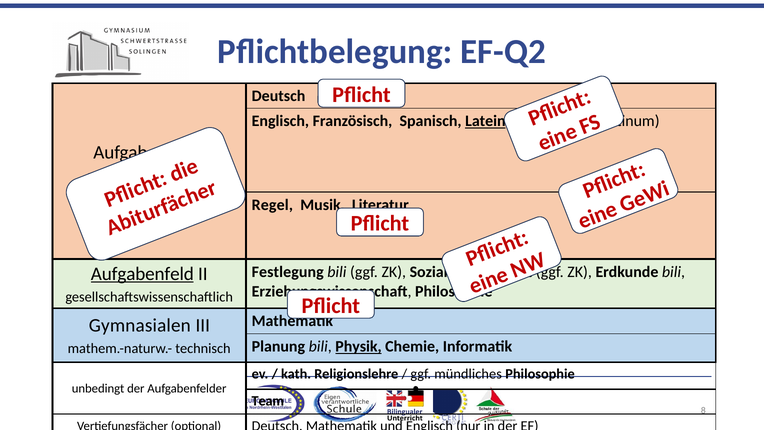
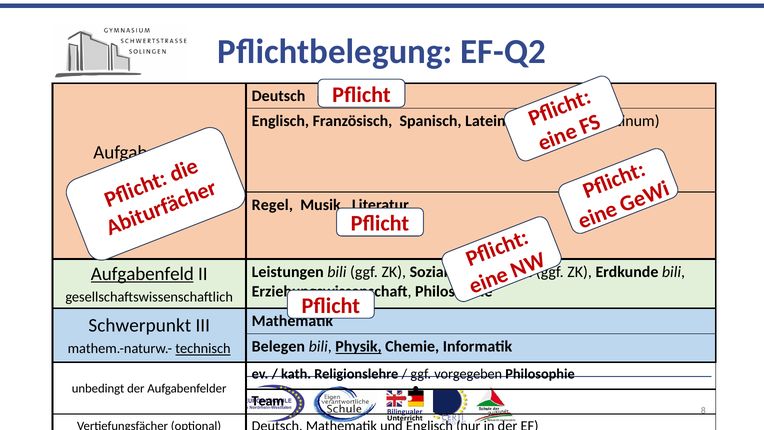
Latein underline: present -> none
Festlegung: Festlegung -> Leistungen
Gymnasialen: Gymnasialen -> Schwerpunkt
Planung: Planung -> Belegen
technisch underline: none -> present
mündliches: mündliches -> vorgegeben
